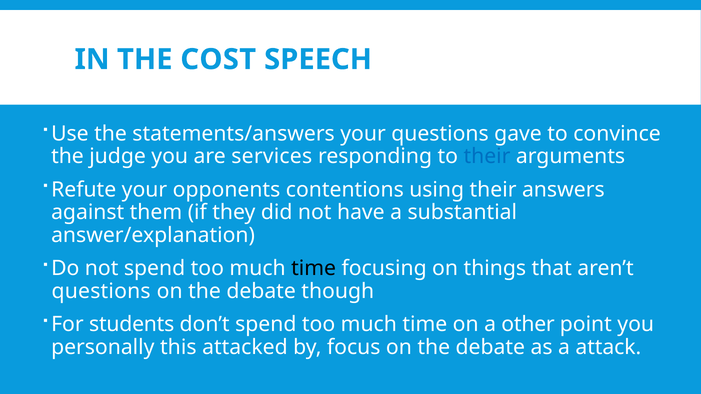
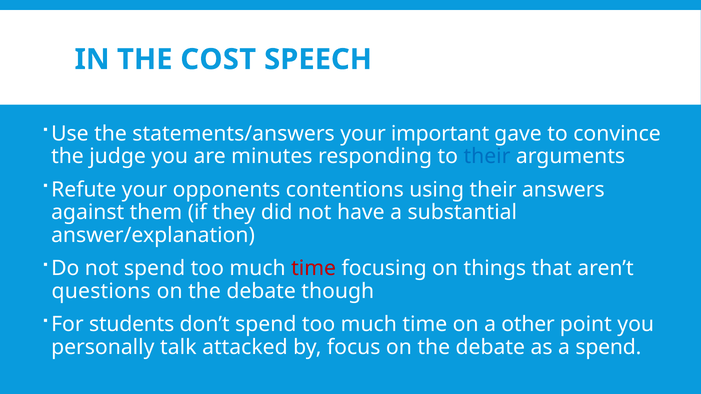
your questions: questions -> important
services: services -> minutes
time at (314, 269) colour: black -> red
this: this -> talk
a attack: attack -> spend
